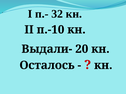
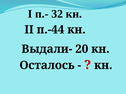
п.-10: п.-10 -> п.-44
